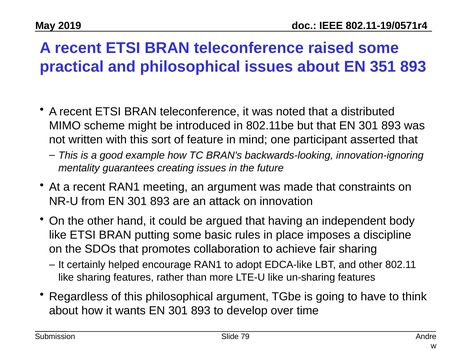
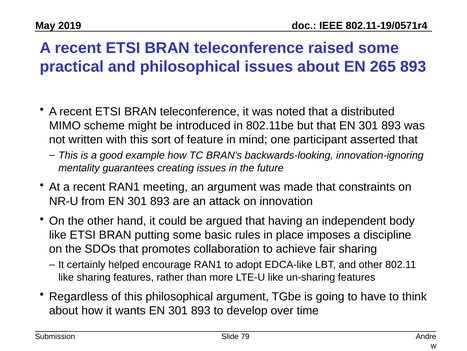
351: 351 -> 265
